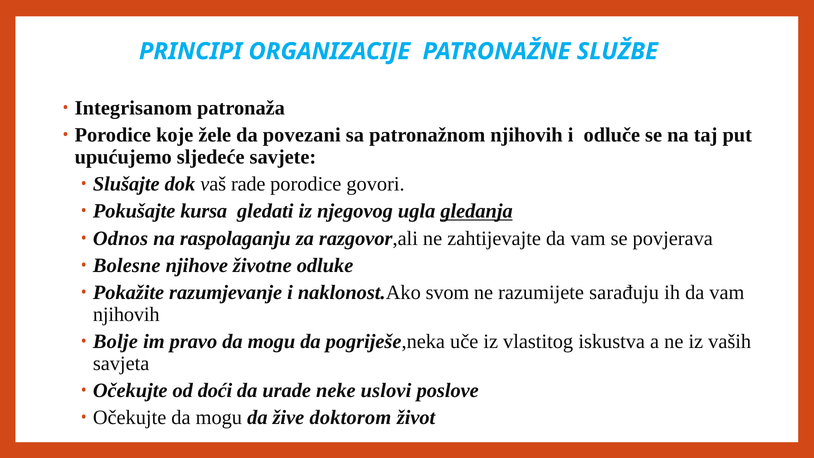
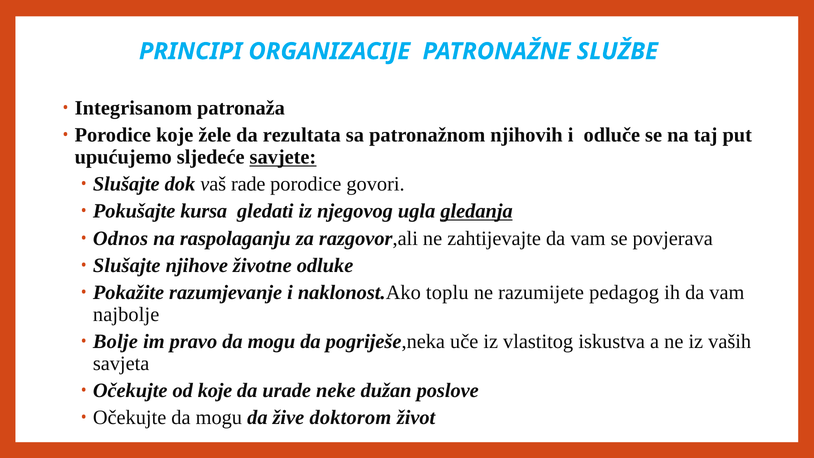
povezani: povezani -> rezultata
savjete underline: none -> present
Bolesne at (127, 265): Bolesne -> Slušajte
svom: svom -> toplu
sarađuju: sarađuju -> pedagog
njihovih at (126, 314): njihovih -> najbolje
od doći: doći -> koje
uslovi: uslovi -> dužan
